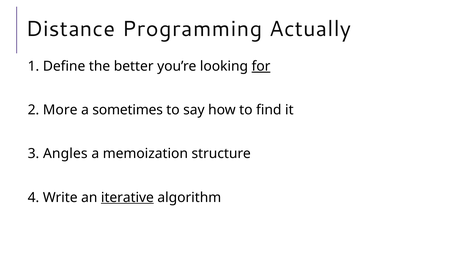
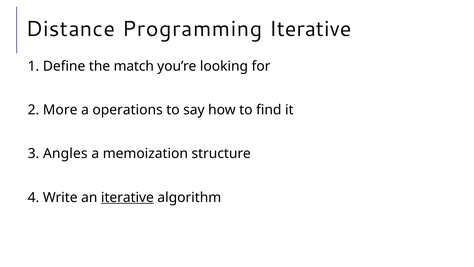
Programming Actually: Actually -> Iterative
better: better -> match
for underline: present -> none
sometimes: sometimes -> operations
